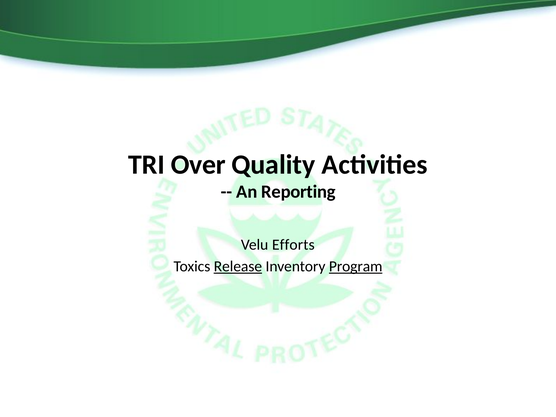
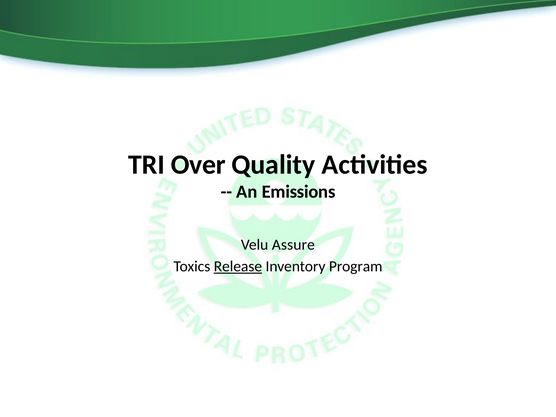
Reporting: Reporting -> Emissions
Efforts: Efforts -> Assure
Program underline: present -> none
